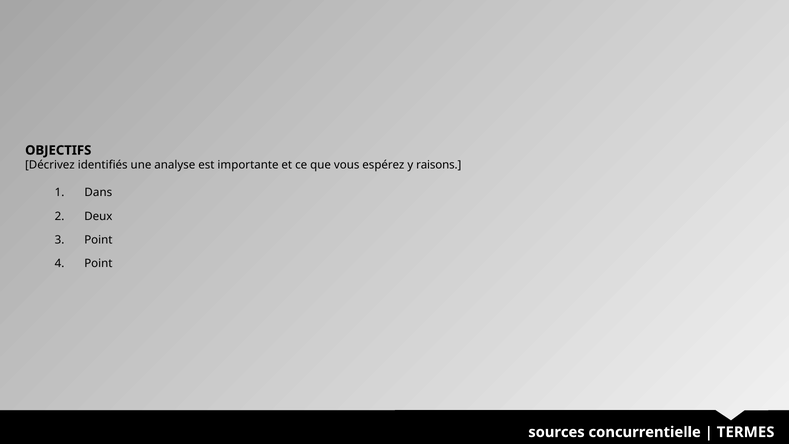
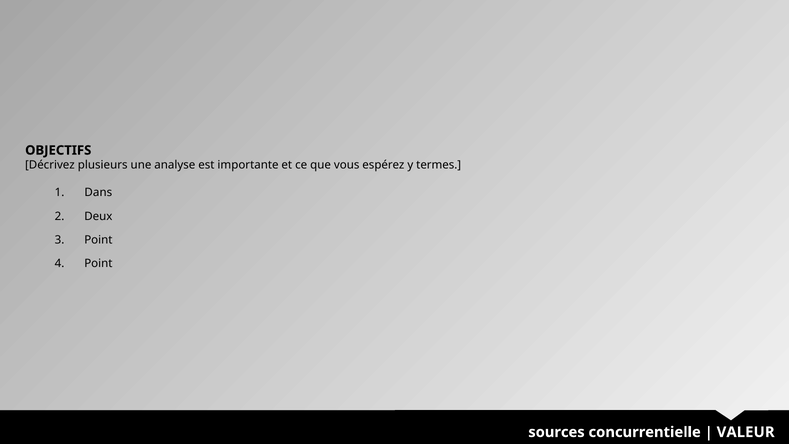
identifiés: identifiés -> plusieurs
raisons: raisons -> termes
TERMES: TERMES -> VALEUR
